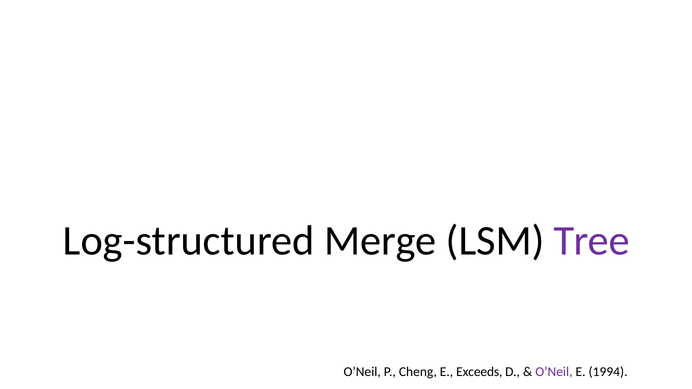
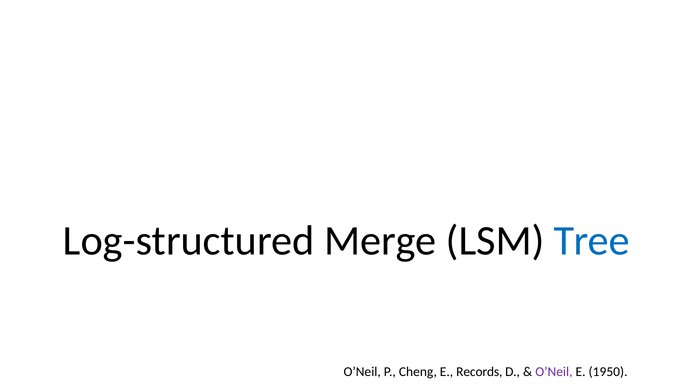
Tree colour: purple -> blue
Exceeds: Exceeds -> Records
1994: 1994 -> 1950
